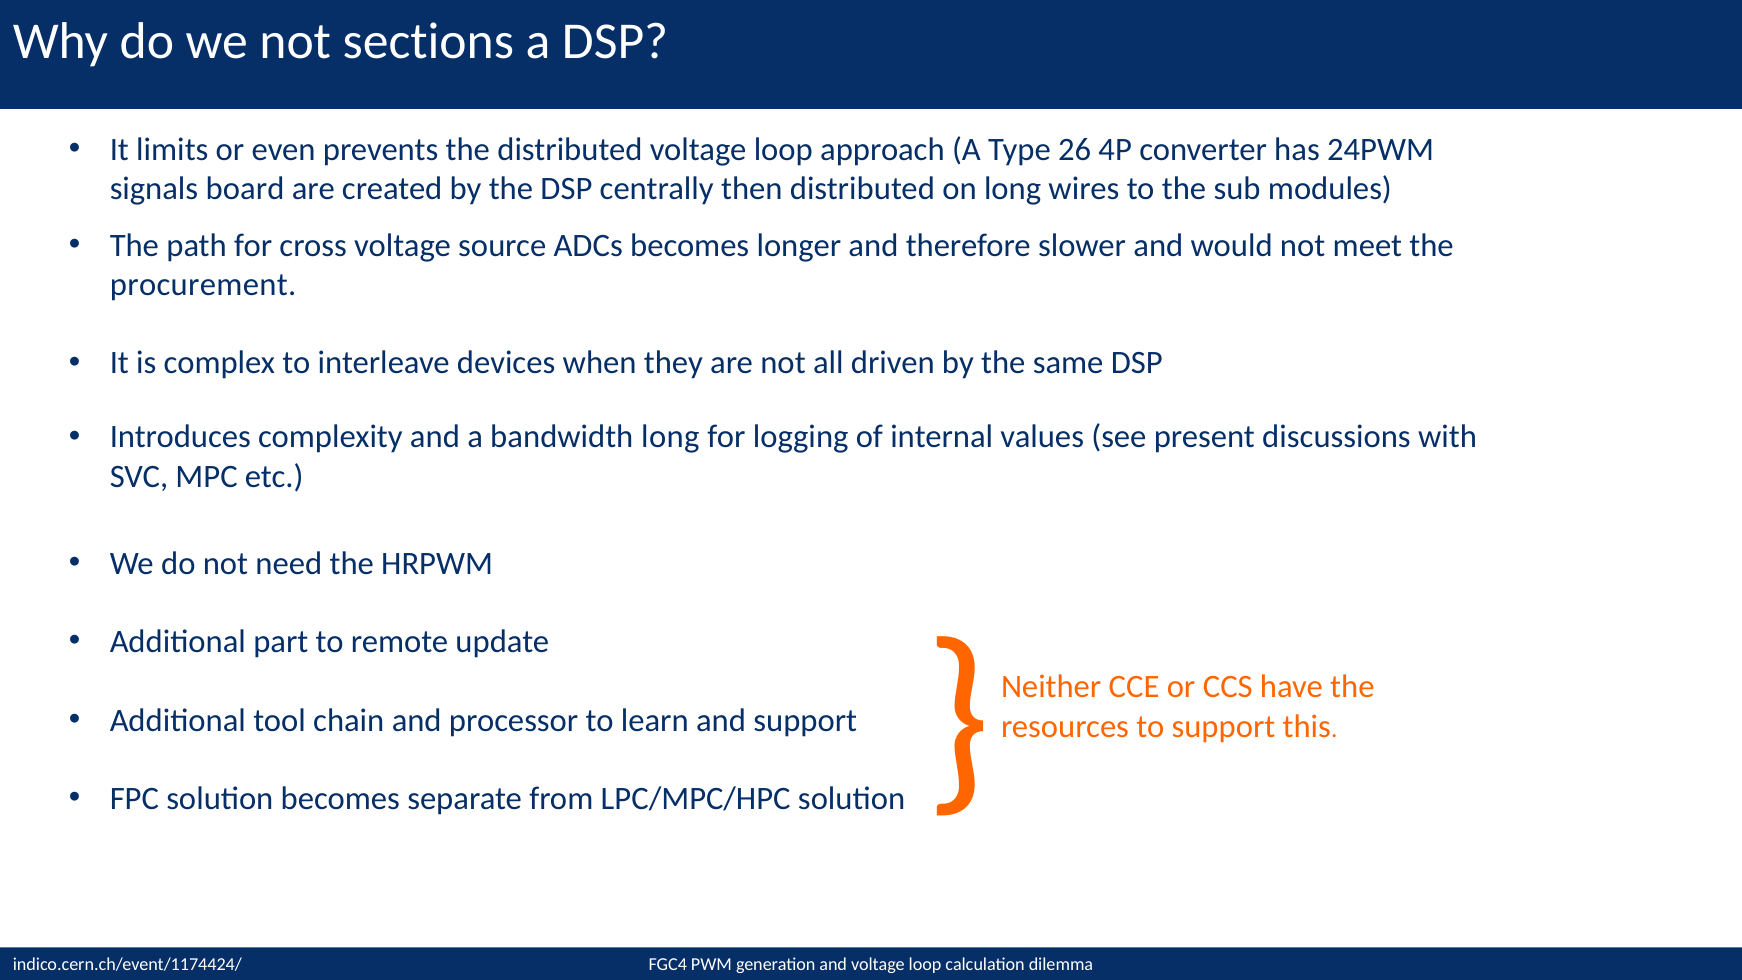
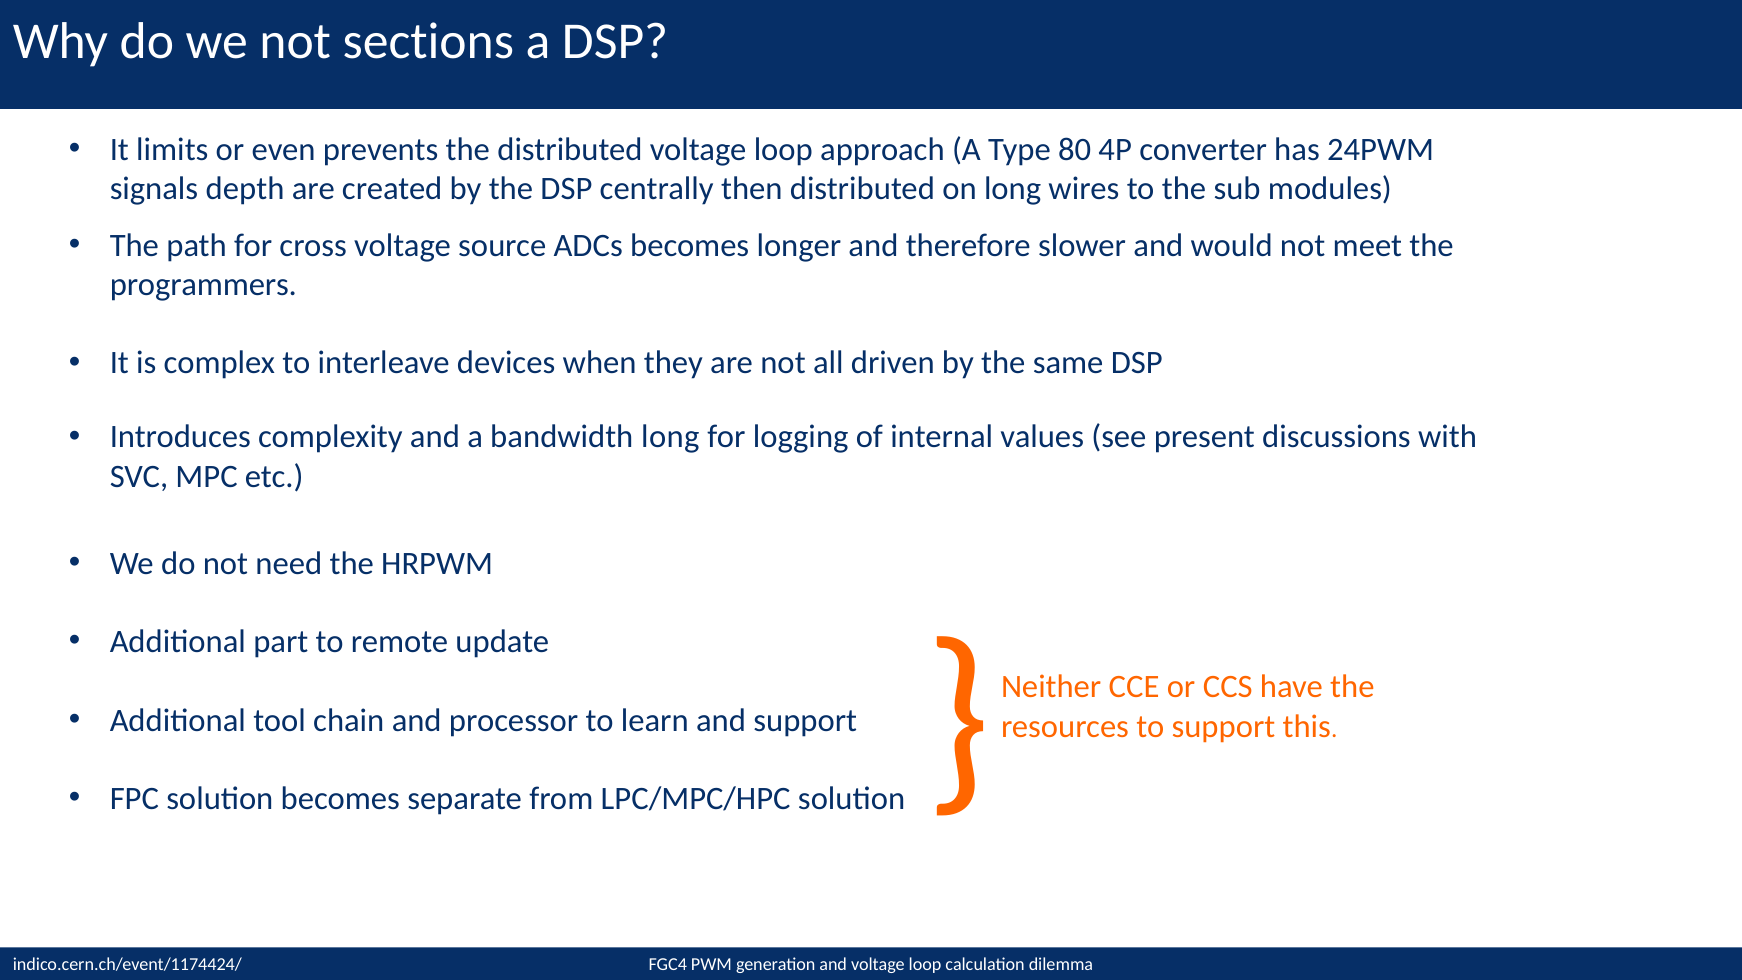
26: 26 -> 80
board: board -> depth
procurement: procurement -> programmers
